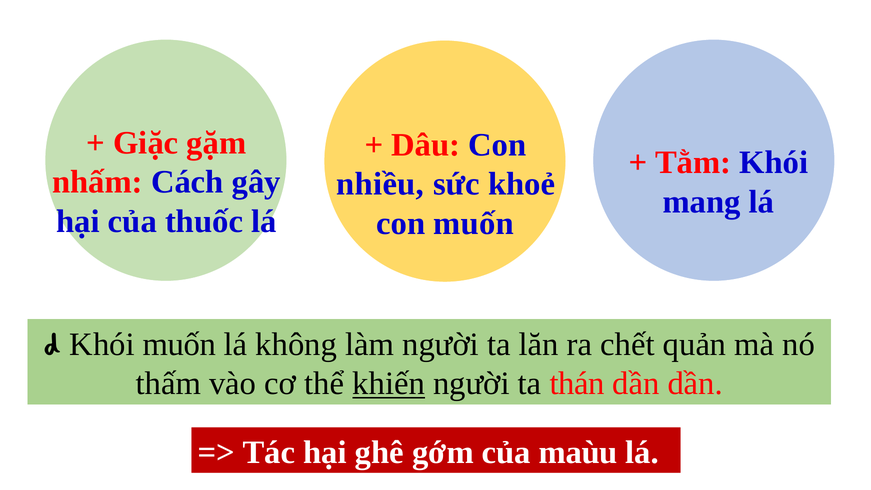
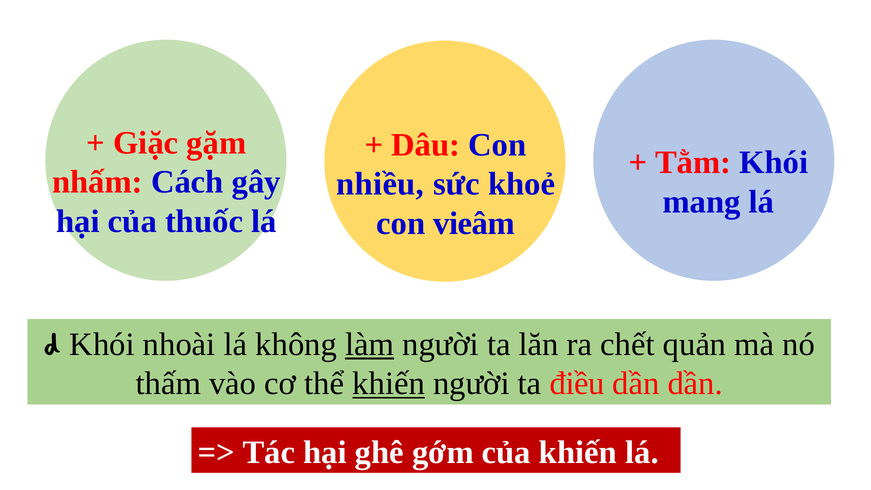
con muốn: muốn -> vieâm
Khói muốn: muốn -> nhoài
làm underline: none -> present
thán: thán -> điều
của maùu: maùu -> khiến
